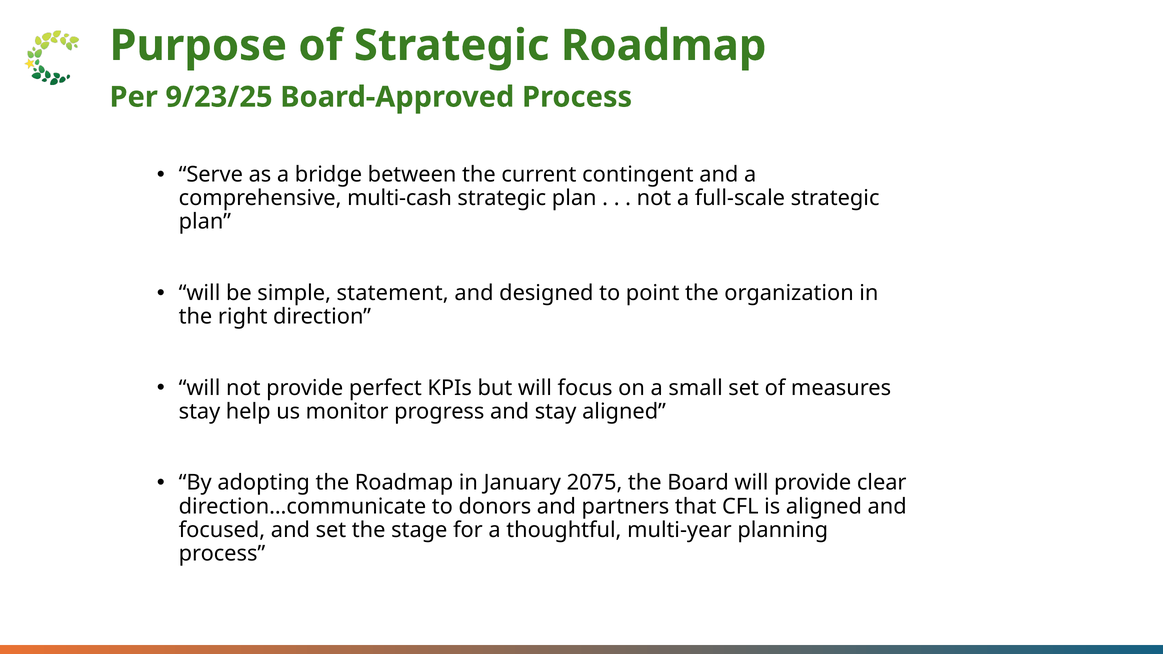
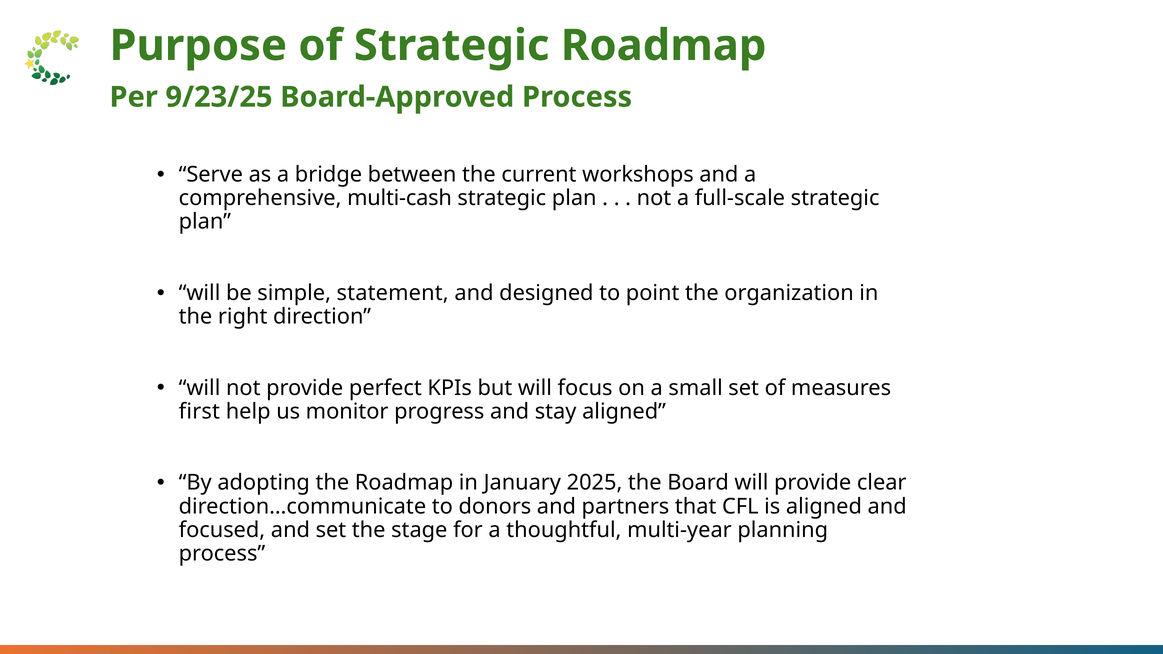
contingent: contingent -> workshops
stay at (199, 412): stay -> first
2075: 2075 -> 2025
